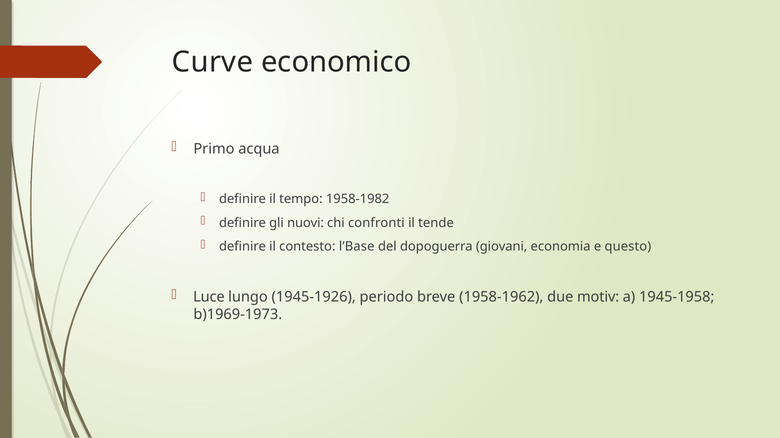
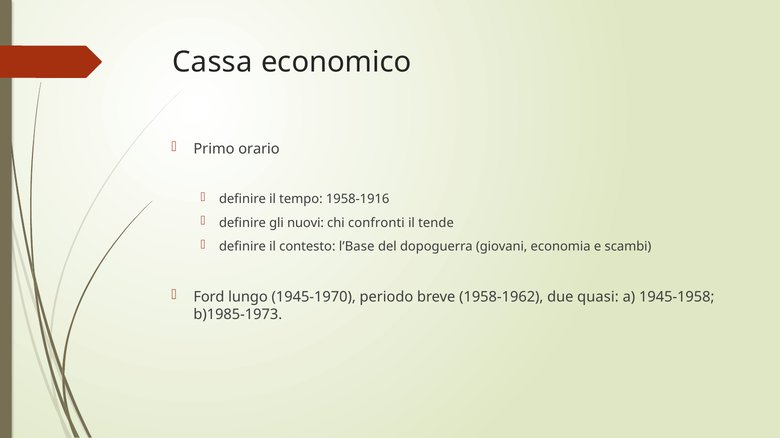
Curve: Curve -> Cassa
acqua: acqua -> orario
1958-1982: 1958-1982 -> 1958-1916
questo: questo -> scambi
Luce: Luce -> Ford
1945-1926: 1945-1926 -> 1945-1970
motiv: motiv -> quasi
b)1969-1973: b)1969-1973 -> b)1985-1973
